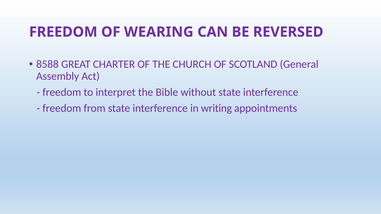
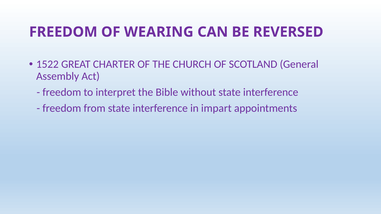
8588: 8588 -> 1522
writing: writing -> impart
